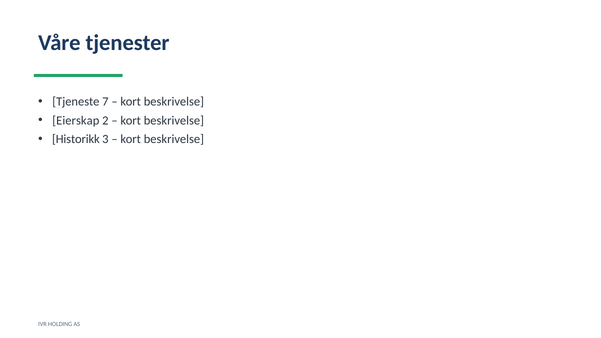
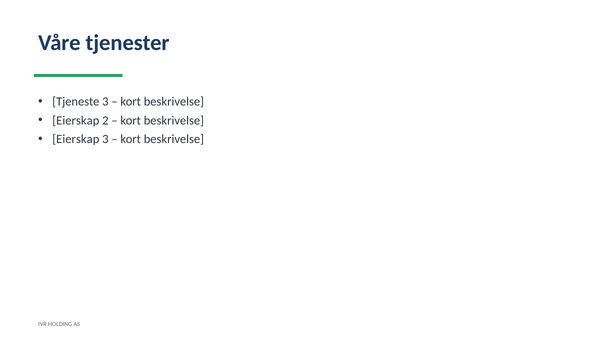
Tjeneste 7: 7 -> 3
Historikk at (76, 139): Historikk -> Eierskap
